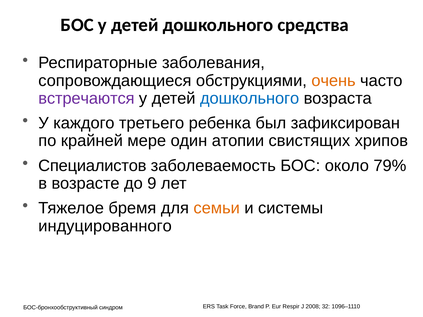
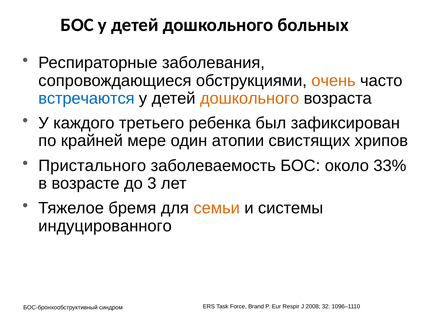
средства: средства -> больных
встречаются colour: purple -> blue
дошкольного at (250, 98) colour: blue -> orange
Специалистов: Специалистов -> Пристального
79%: 79% -> 33%
9: 9 -> 3
